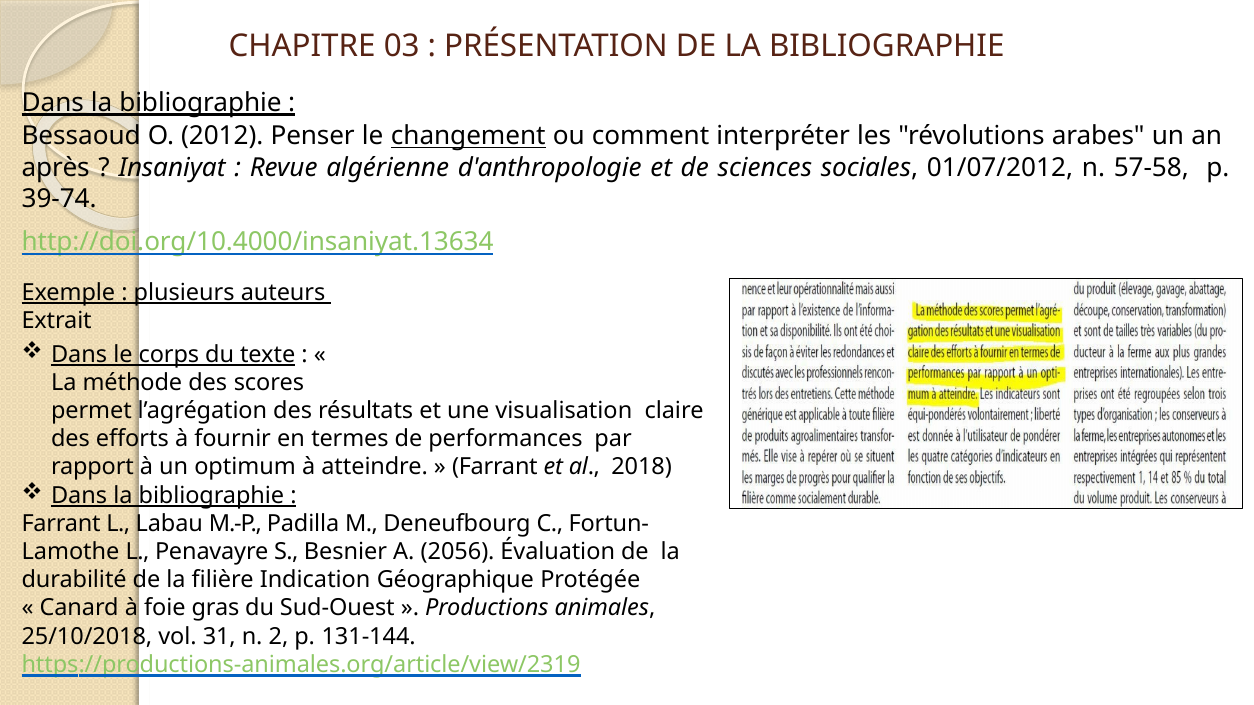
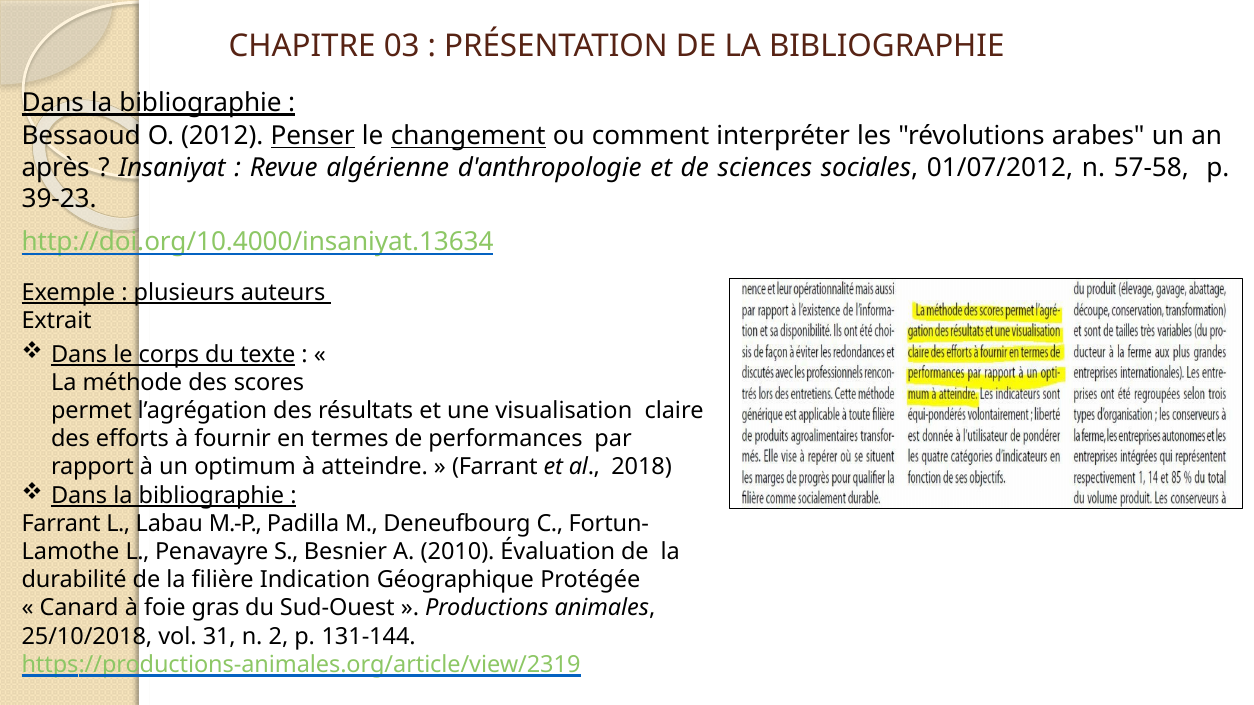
Penser underline: none -> present
39-74: 39-74 -> 39-23
2056: 2056 -> 2010
